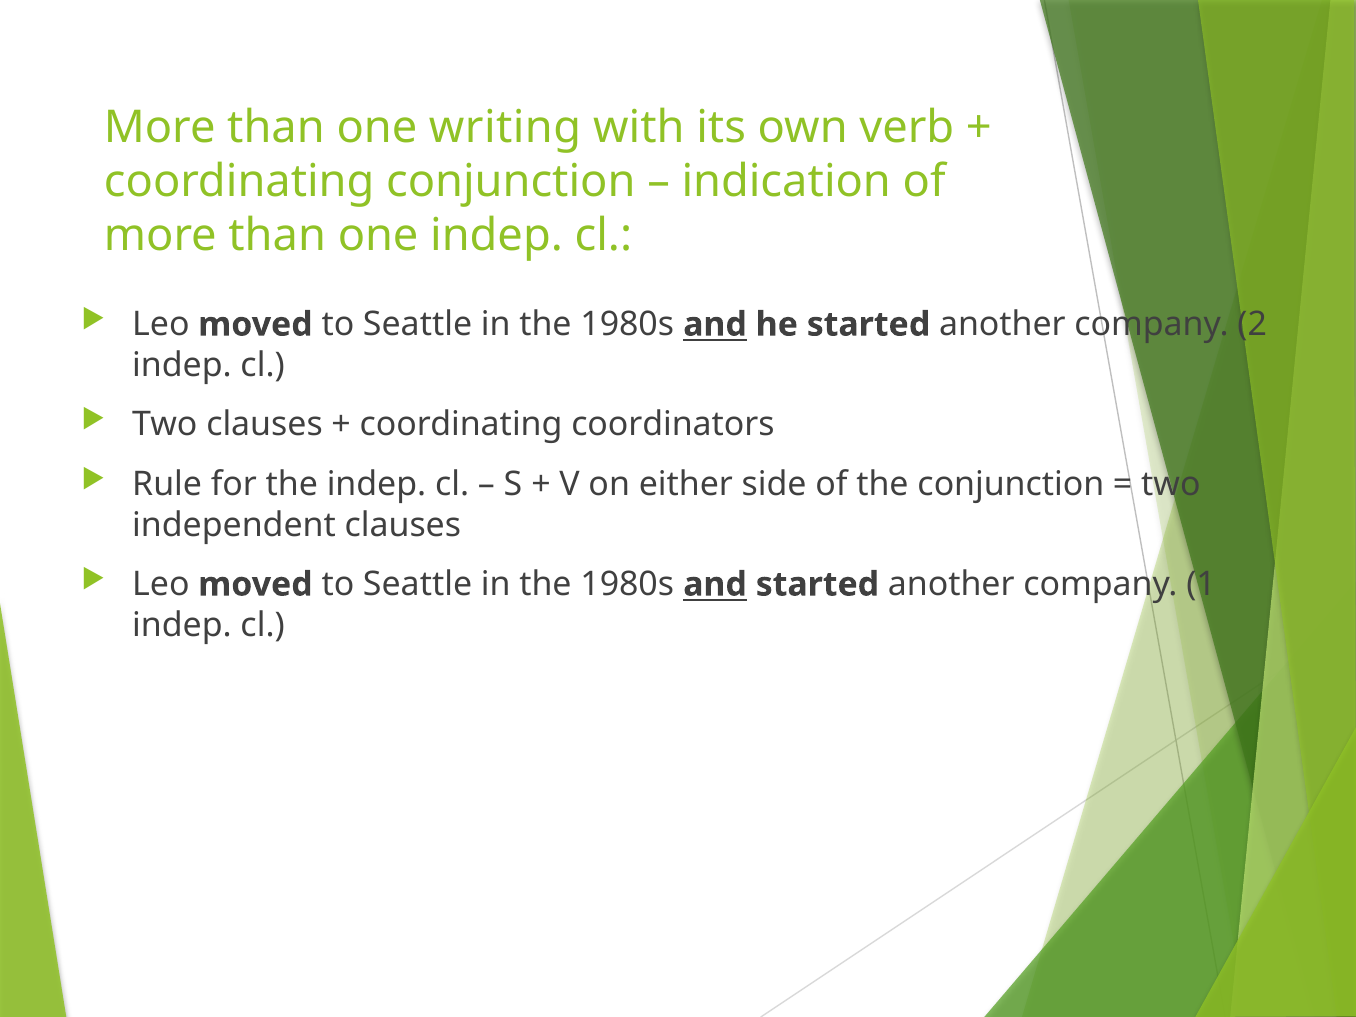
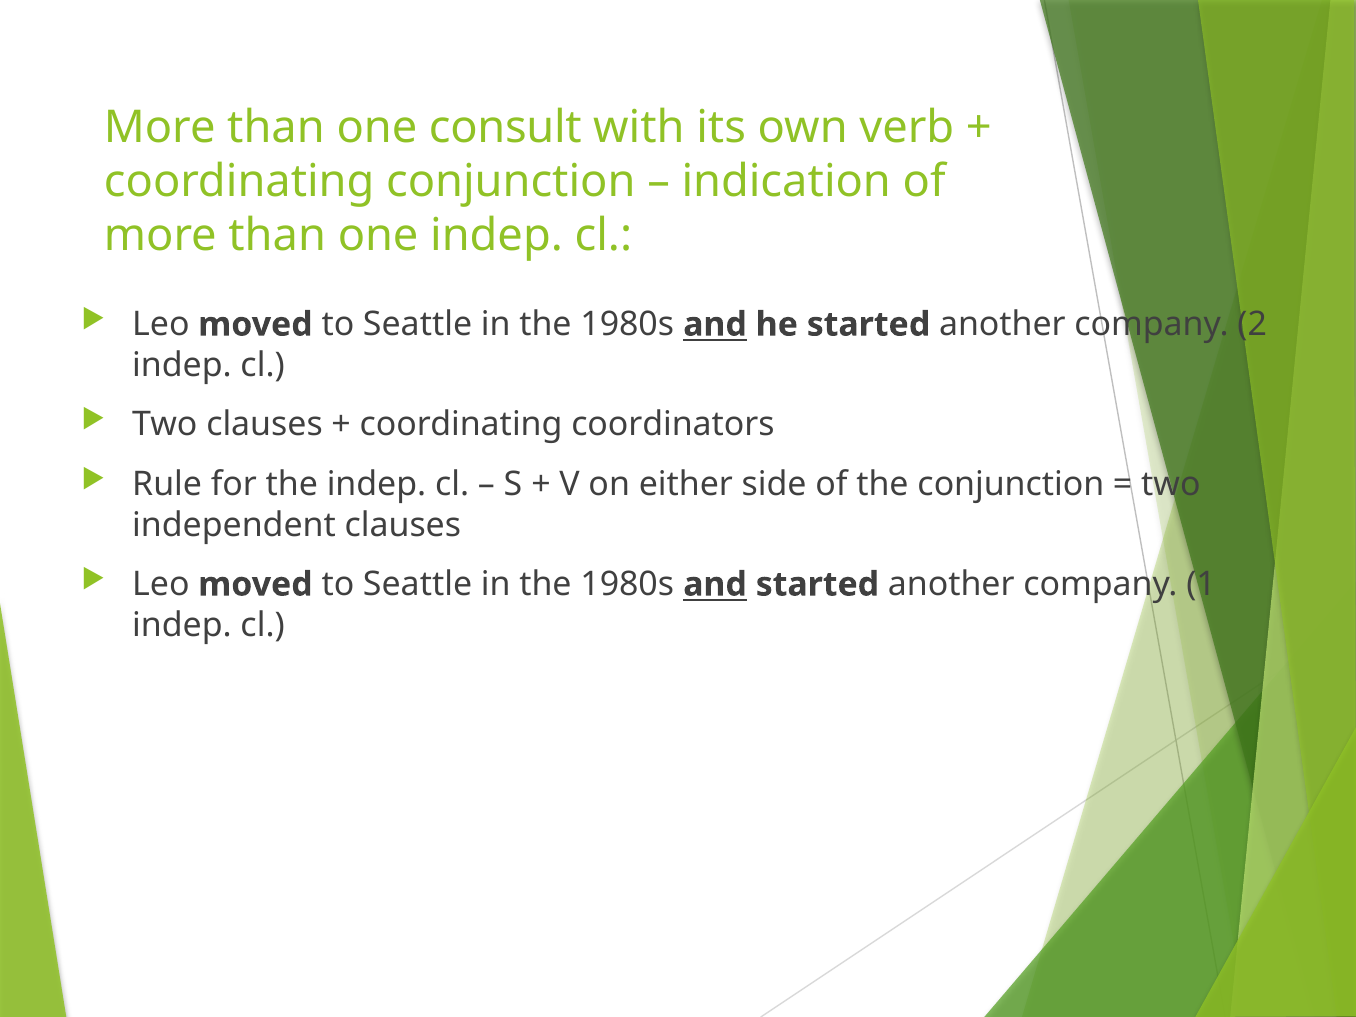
writing: writing -> consult
